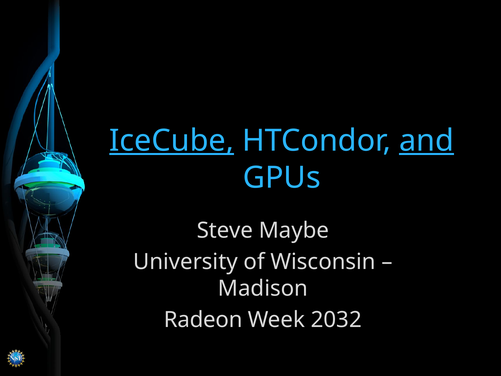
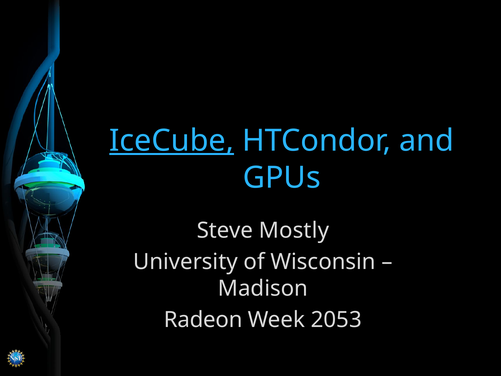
and underline: present -> none
Maybe: Maybe -> Mostly
2032: 2032 -> 2053
